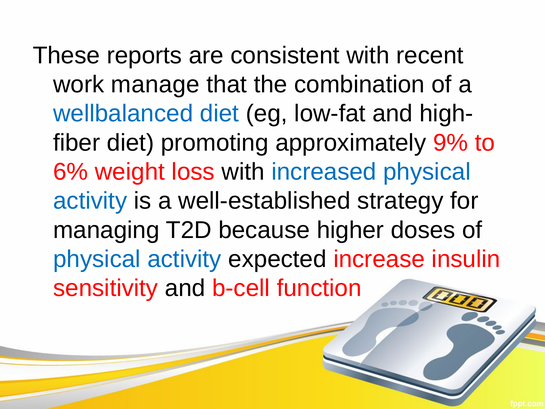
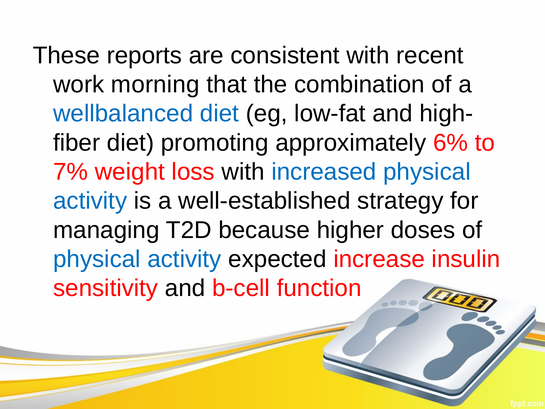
manage: manage -> morning
9%: 9% -> 6%
6%: 6% -> 7%
